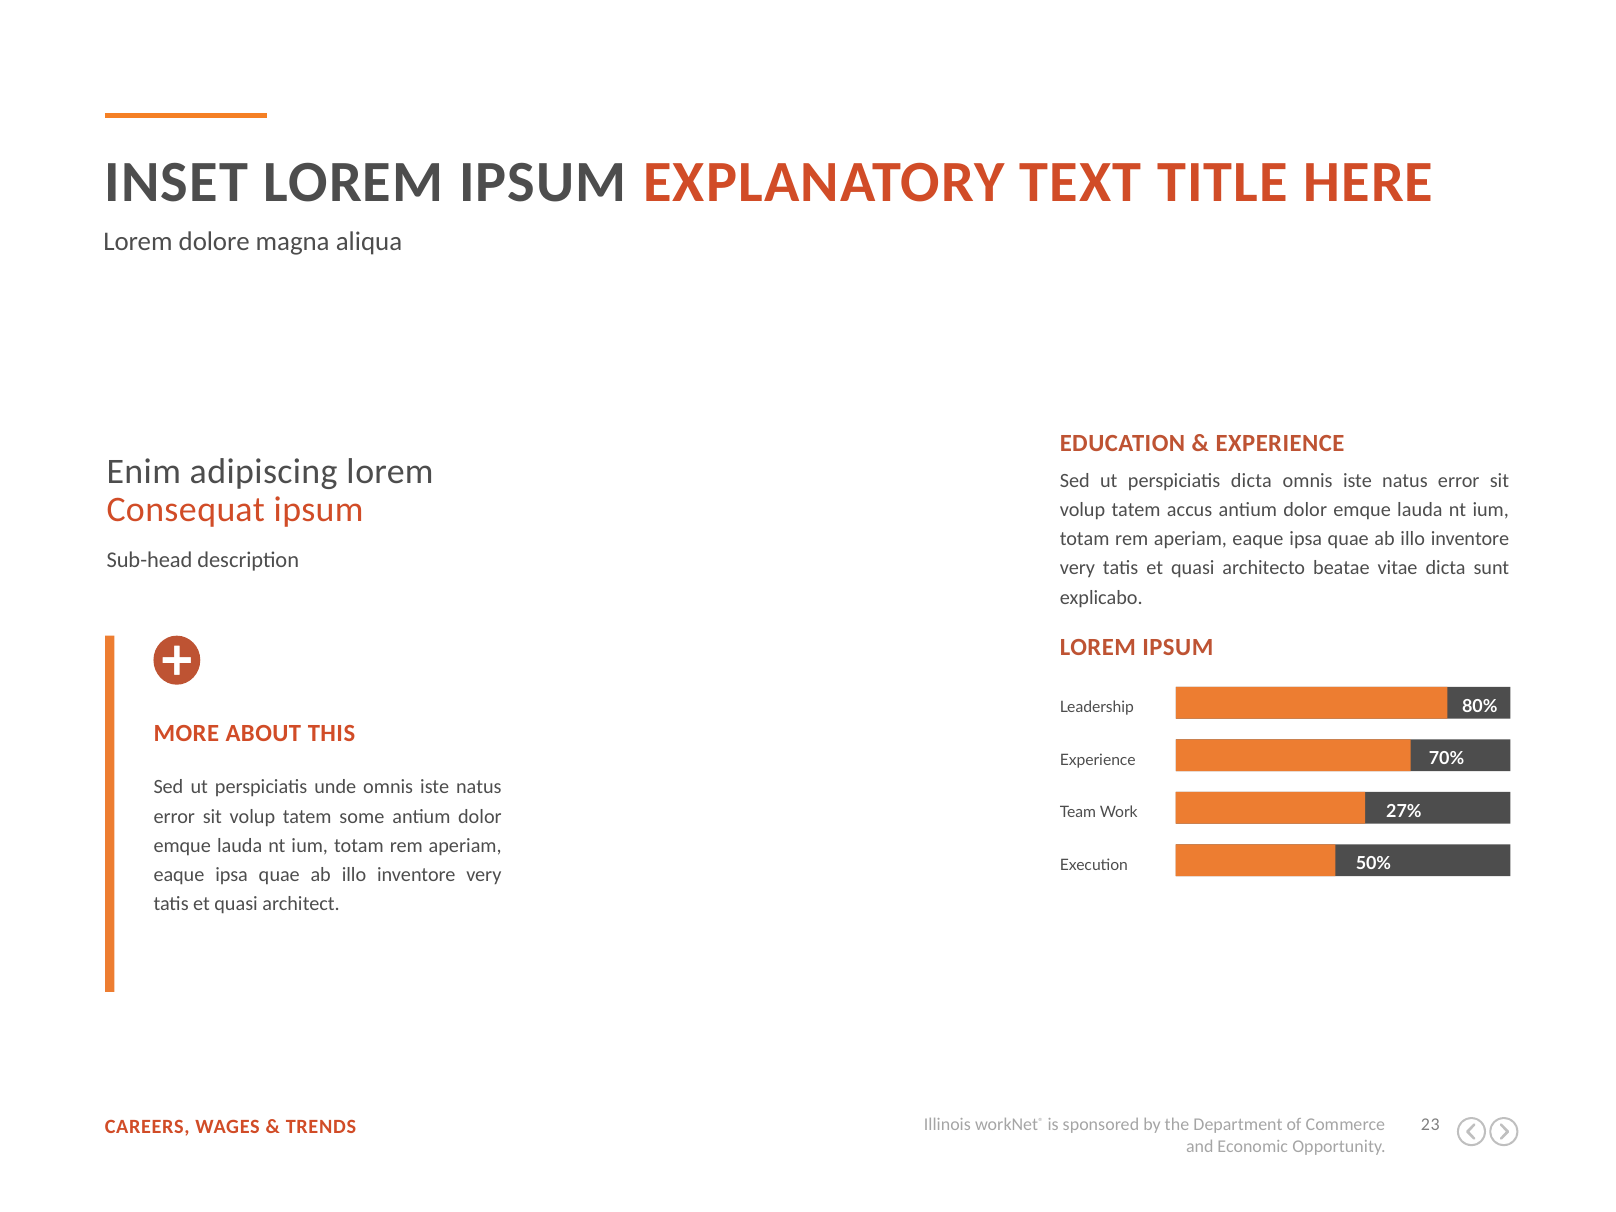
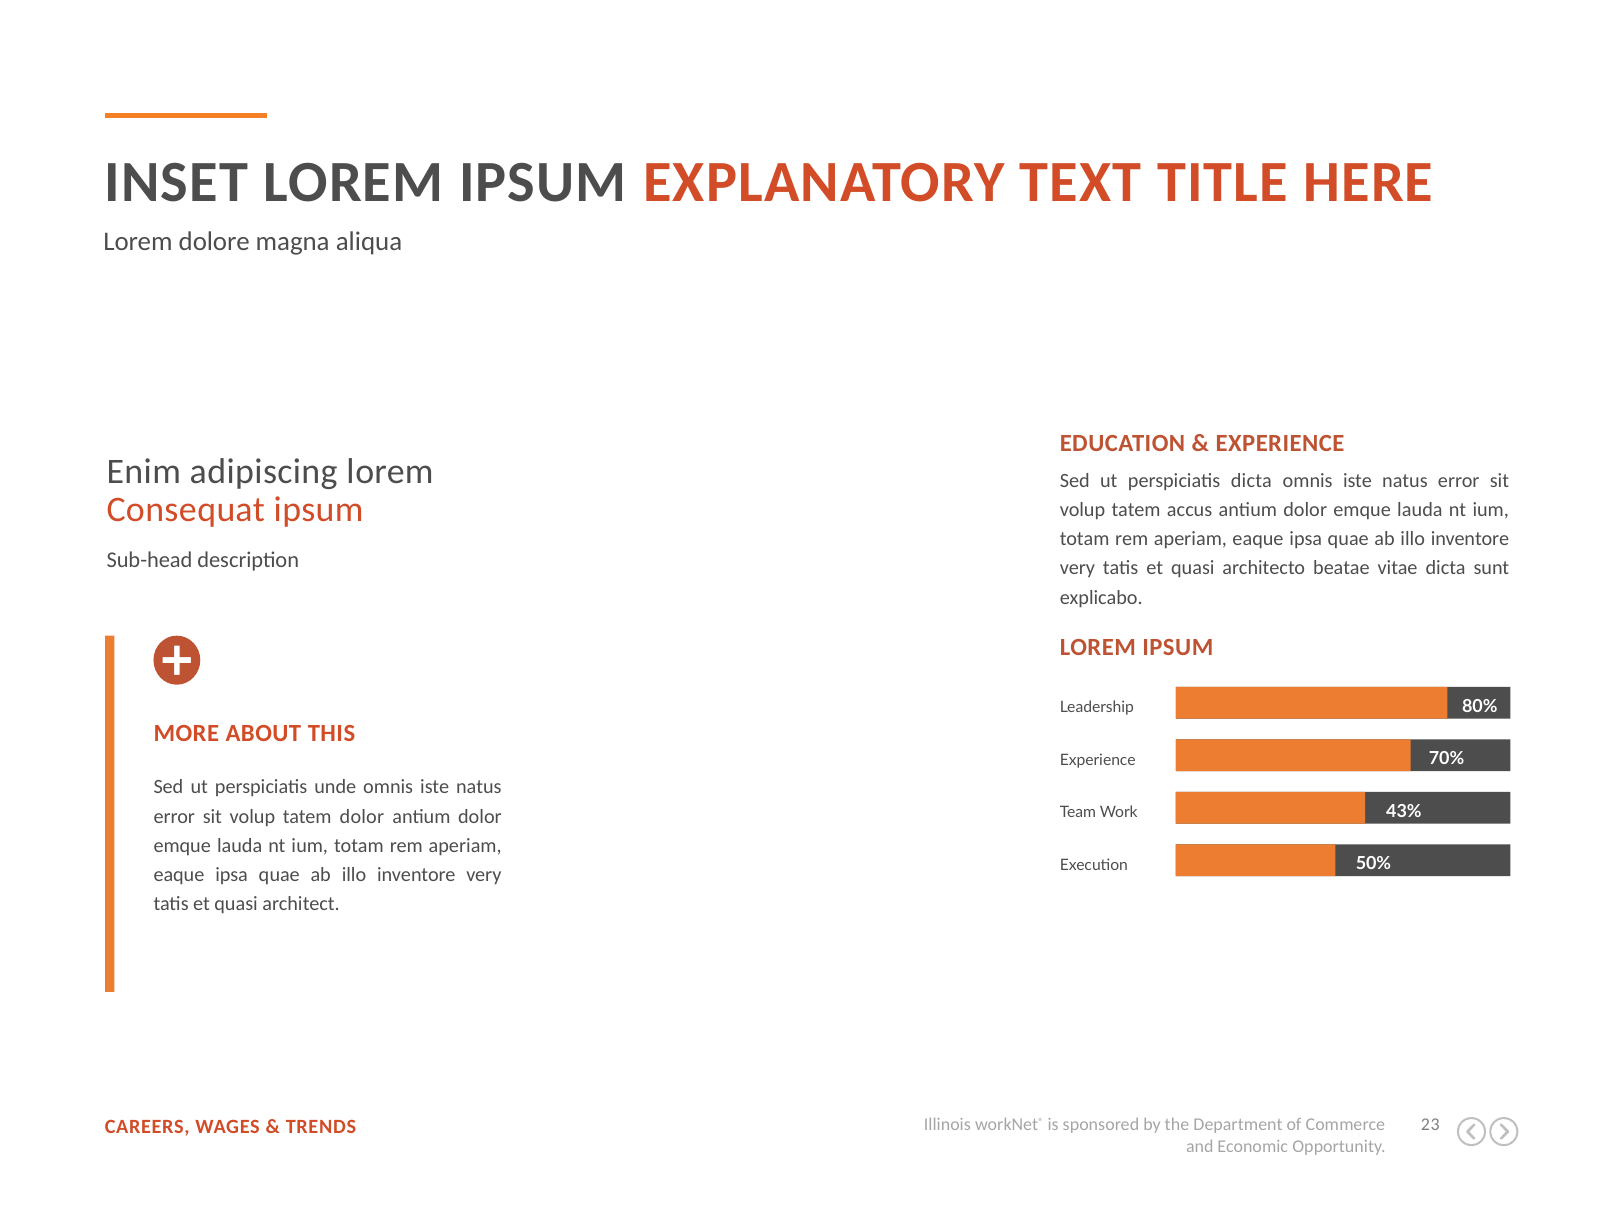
27%: 27% -> 43%
tatem some: some -> dolor
